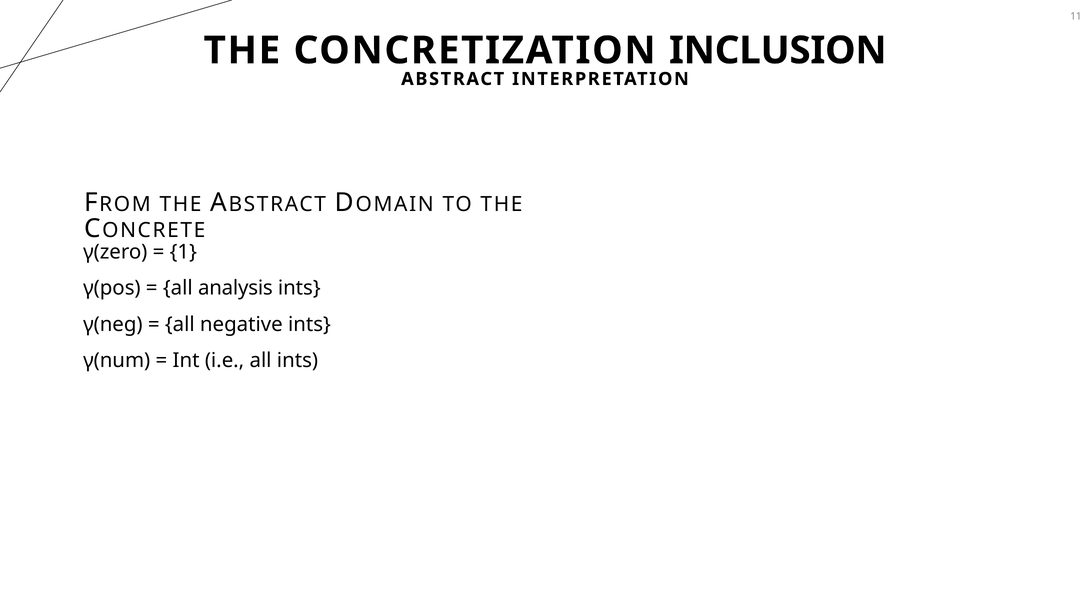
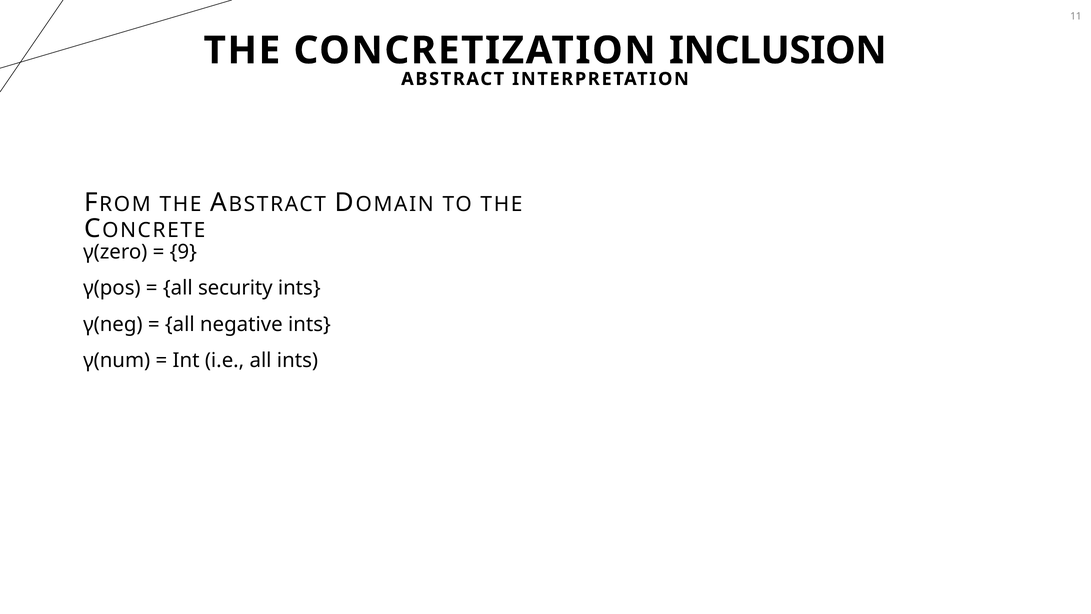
1: 1 -> 9
analysis: analysis -> security
